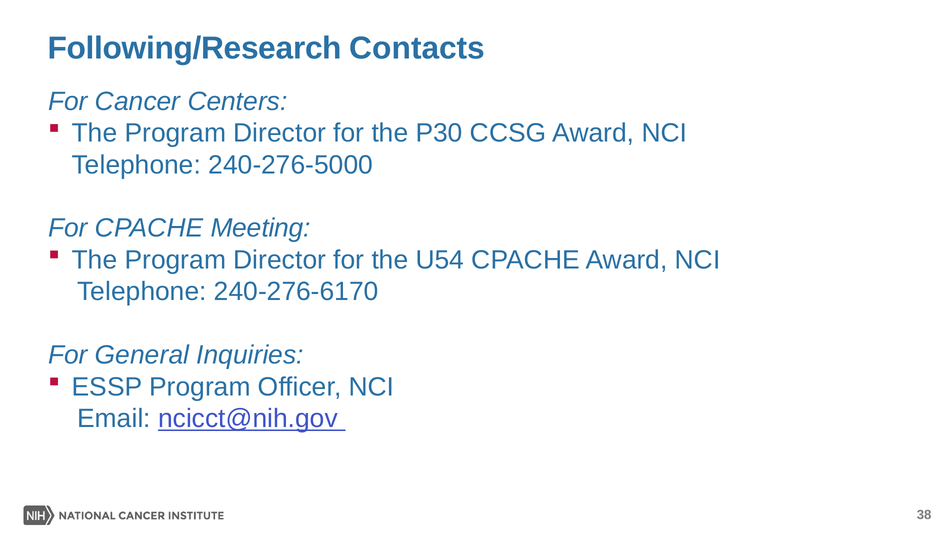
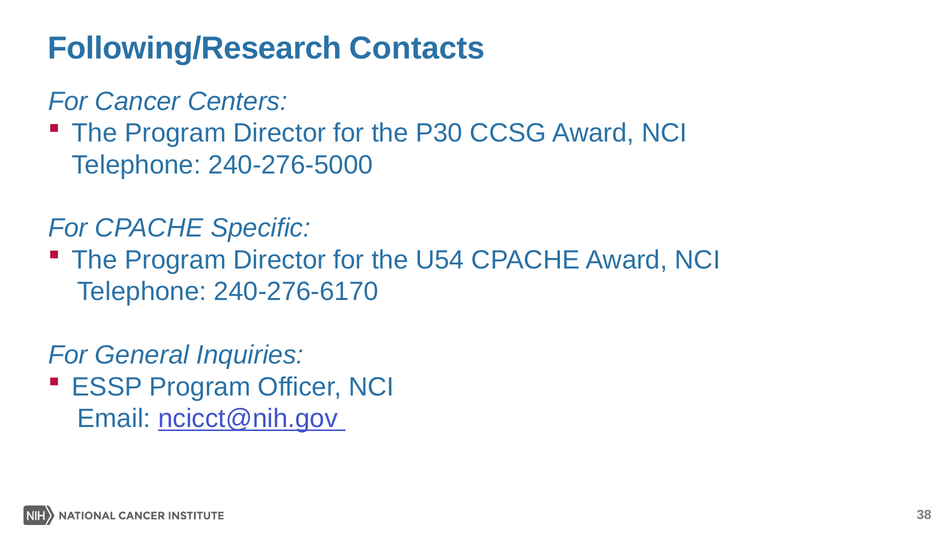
Meeting: Meeting -> Specific
